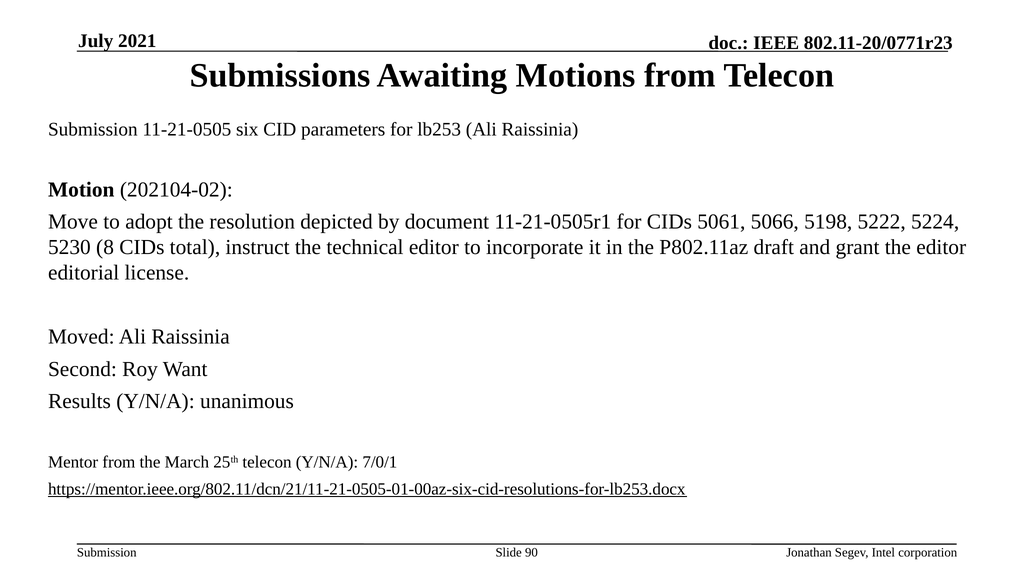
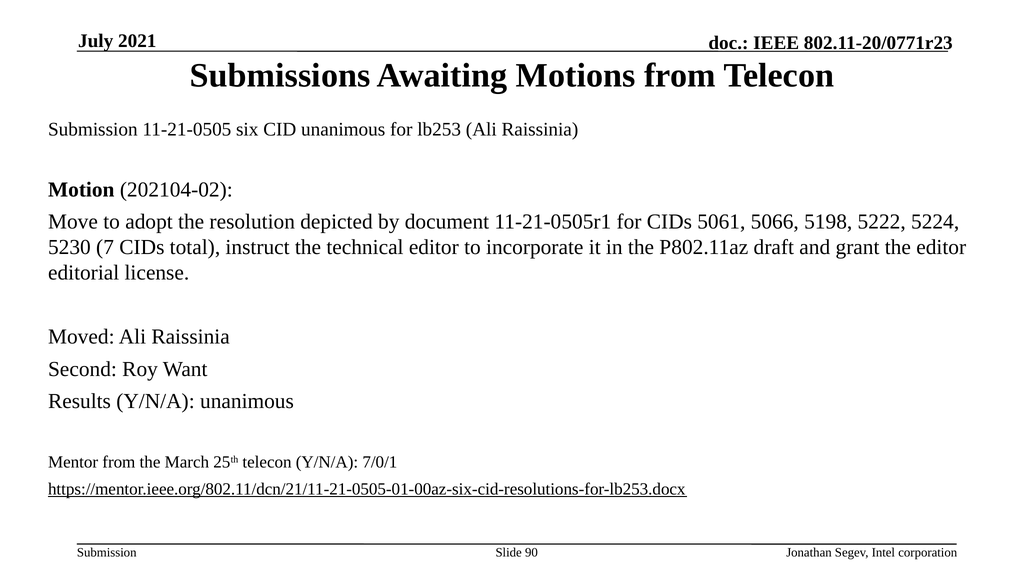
CID parameters: parameters -> unanimous
8: 8 -> 7
